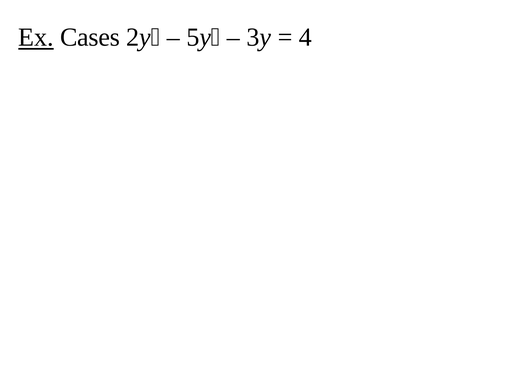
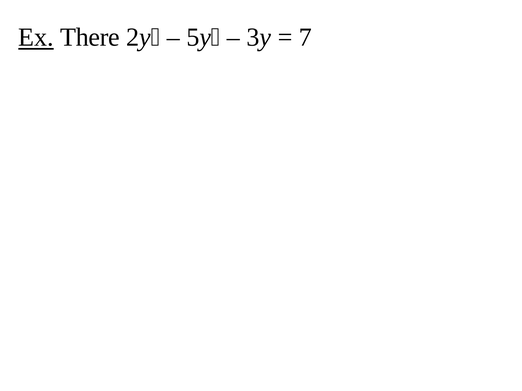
Cases: Cases -> There
4: 4 -> 7
